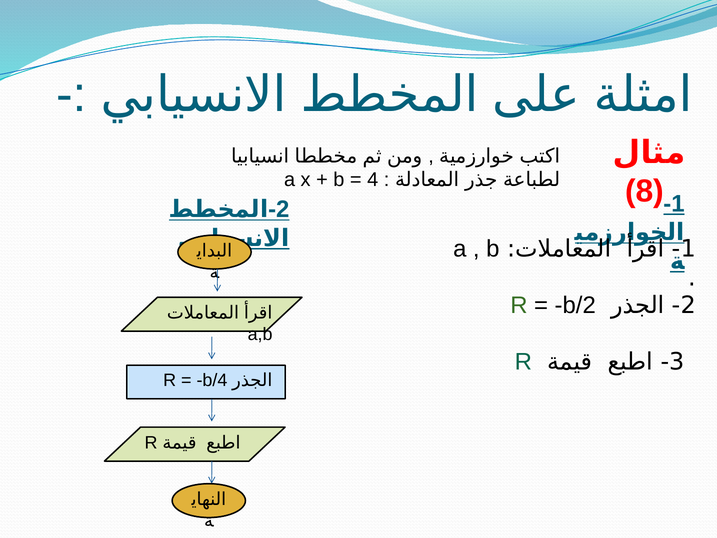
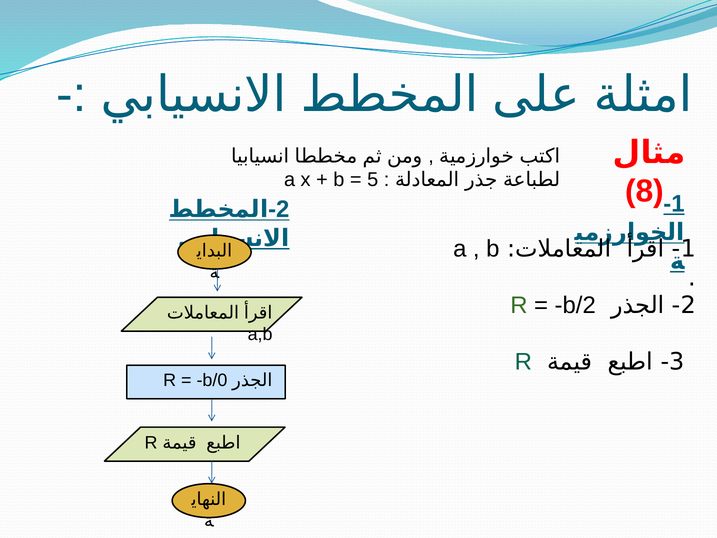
4: 4 -> 5
b/4: b/4 -> b/0
